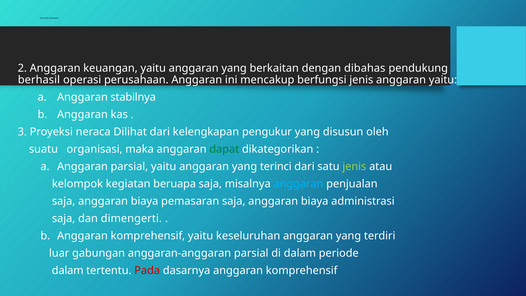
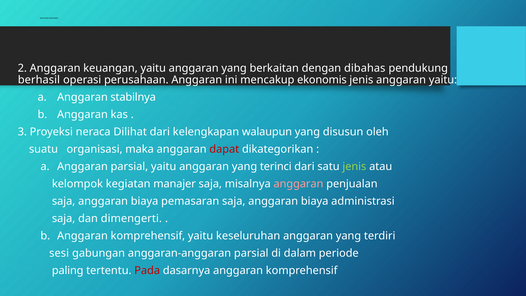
berfungsi: berfungsi -> ekonomis
pengukur: pengukur -> walaupun
dapat colour: green -> red
beruapa: beruapa -> manajer
anggaran at (298, 184) colour: light blue -> pink
luar: luar -> sesi
dalam at (68, 271): dalam -> paling
